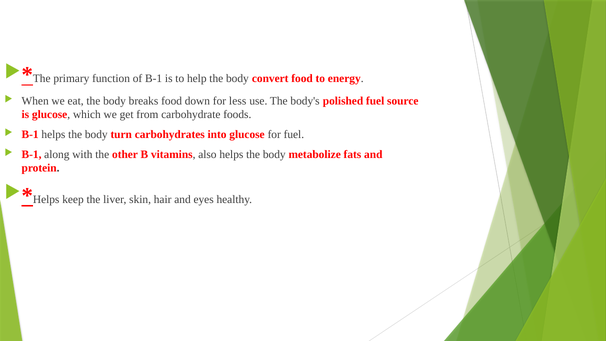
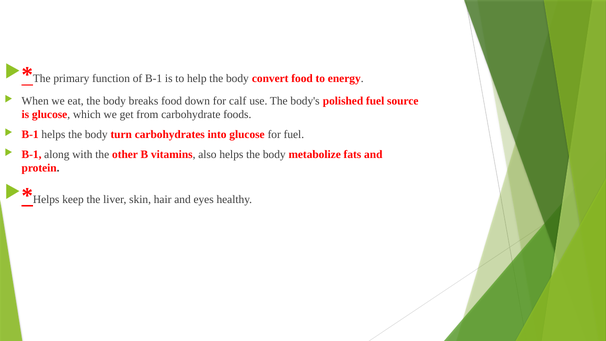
less: less -> calf
